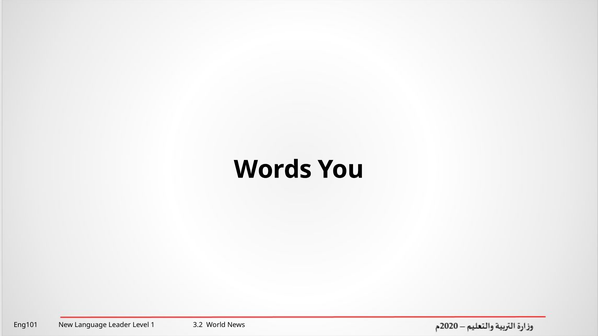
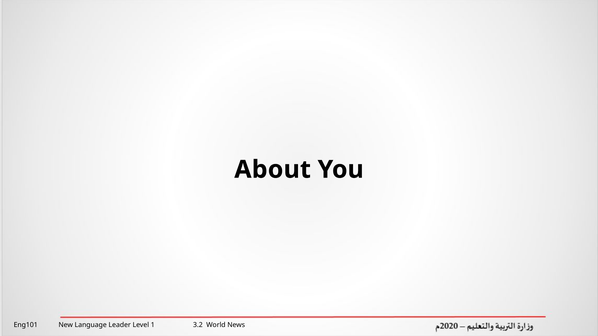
Words: Words -> About
